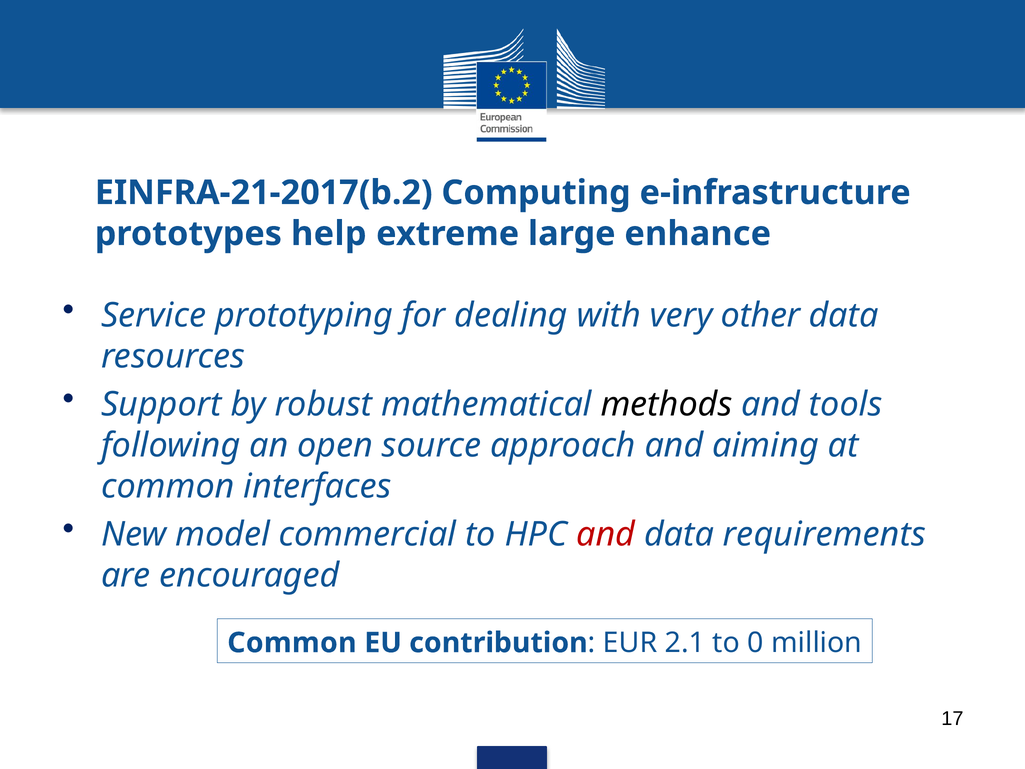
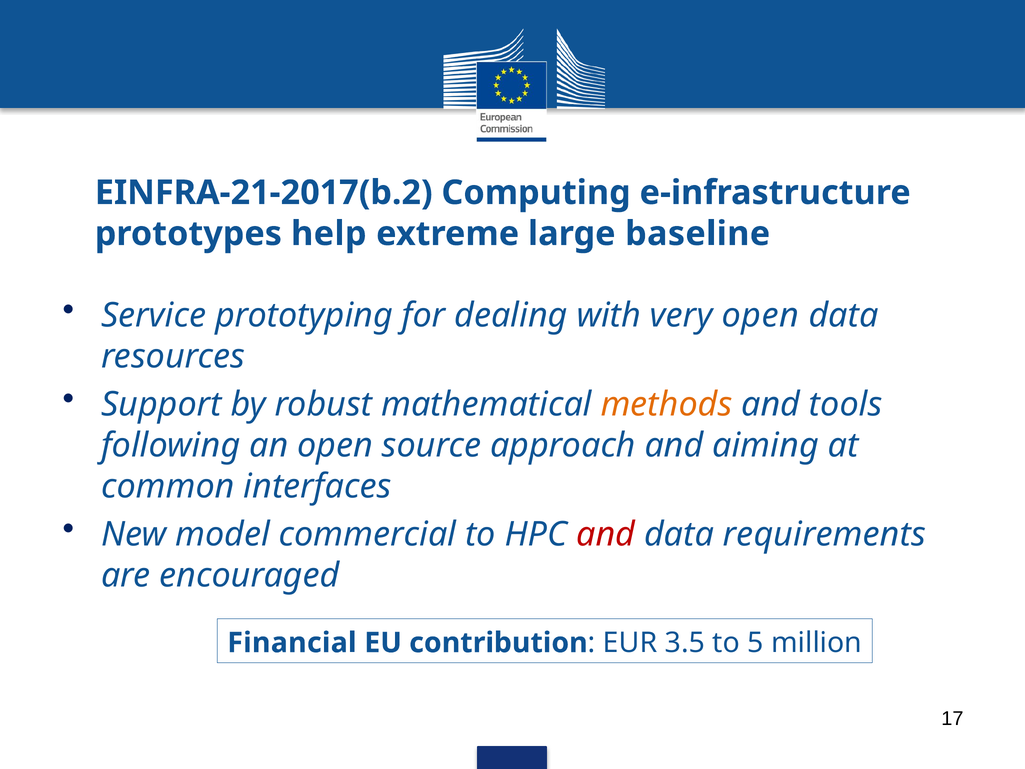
enhance: enhance -> baseline
very other: other -> open
methods colour: black -> orange
Common at (292, 643): Common -> Financial
2.1: 2.1 -> 3.5
0: 0 -> 5
